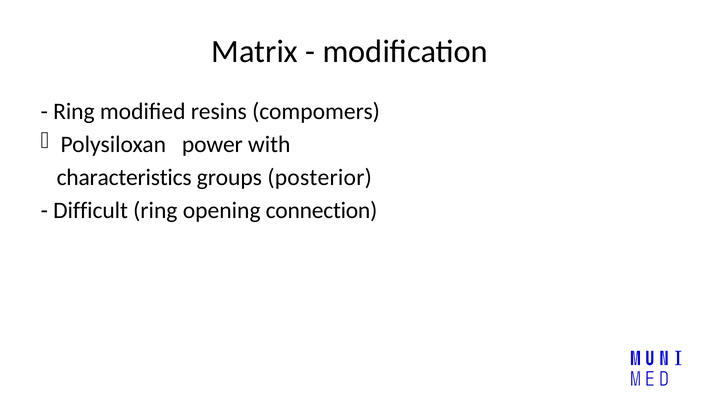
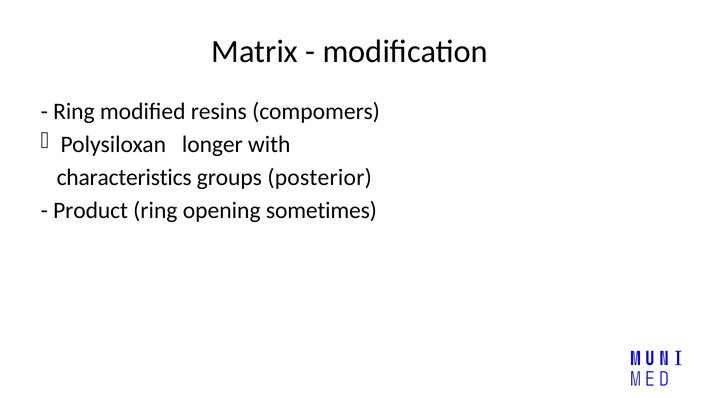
power: power -> longer
Difficult: Difficult -> Product
connection: connection -> sometimes
